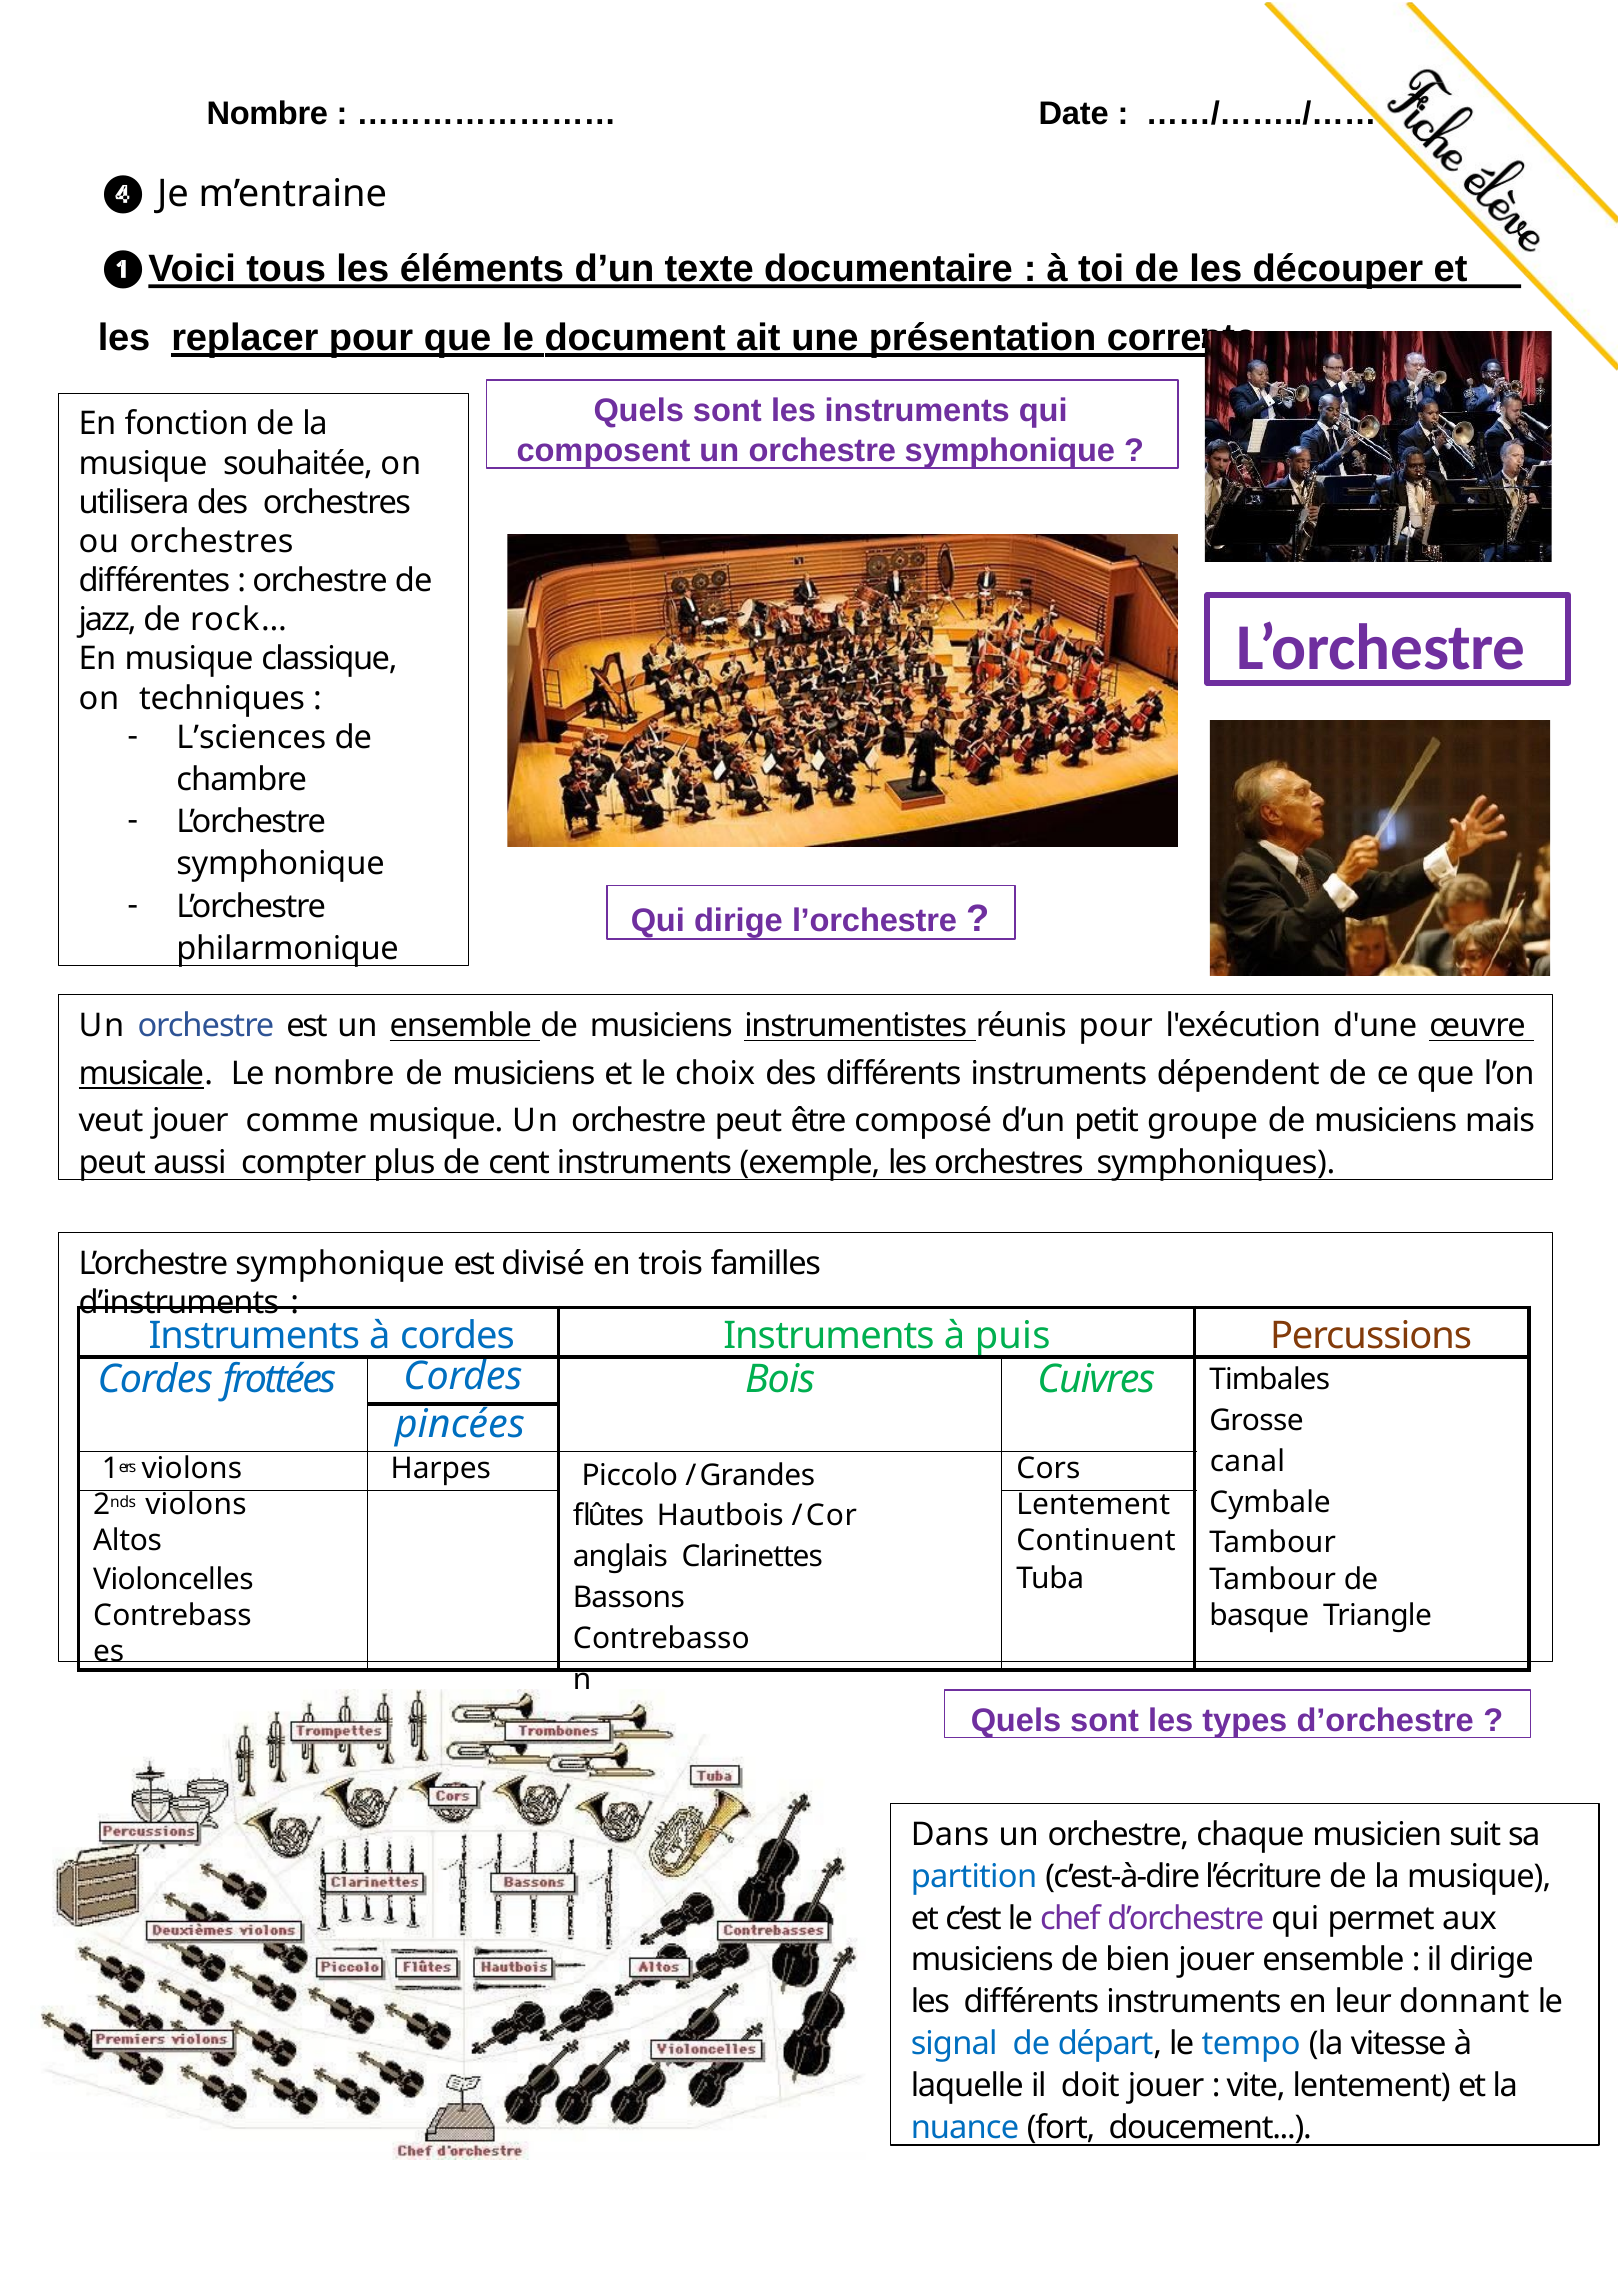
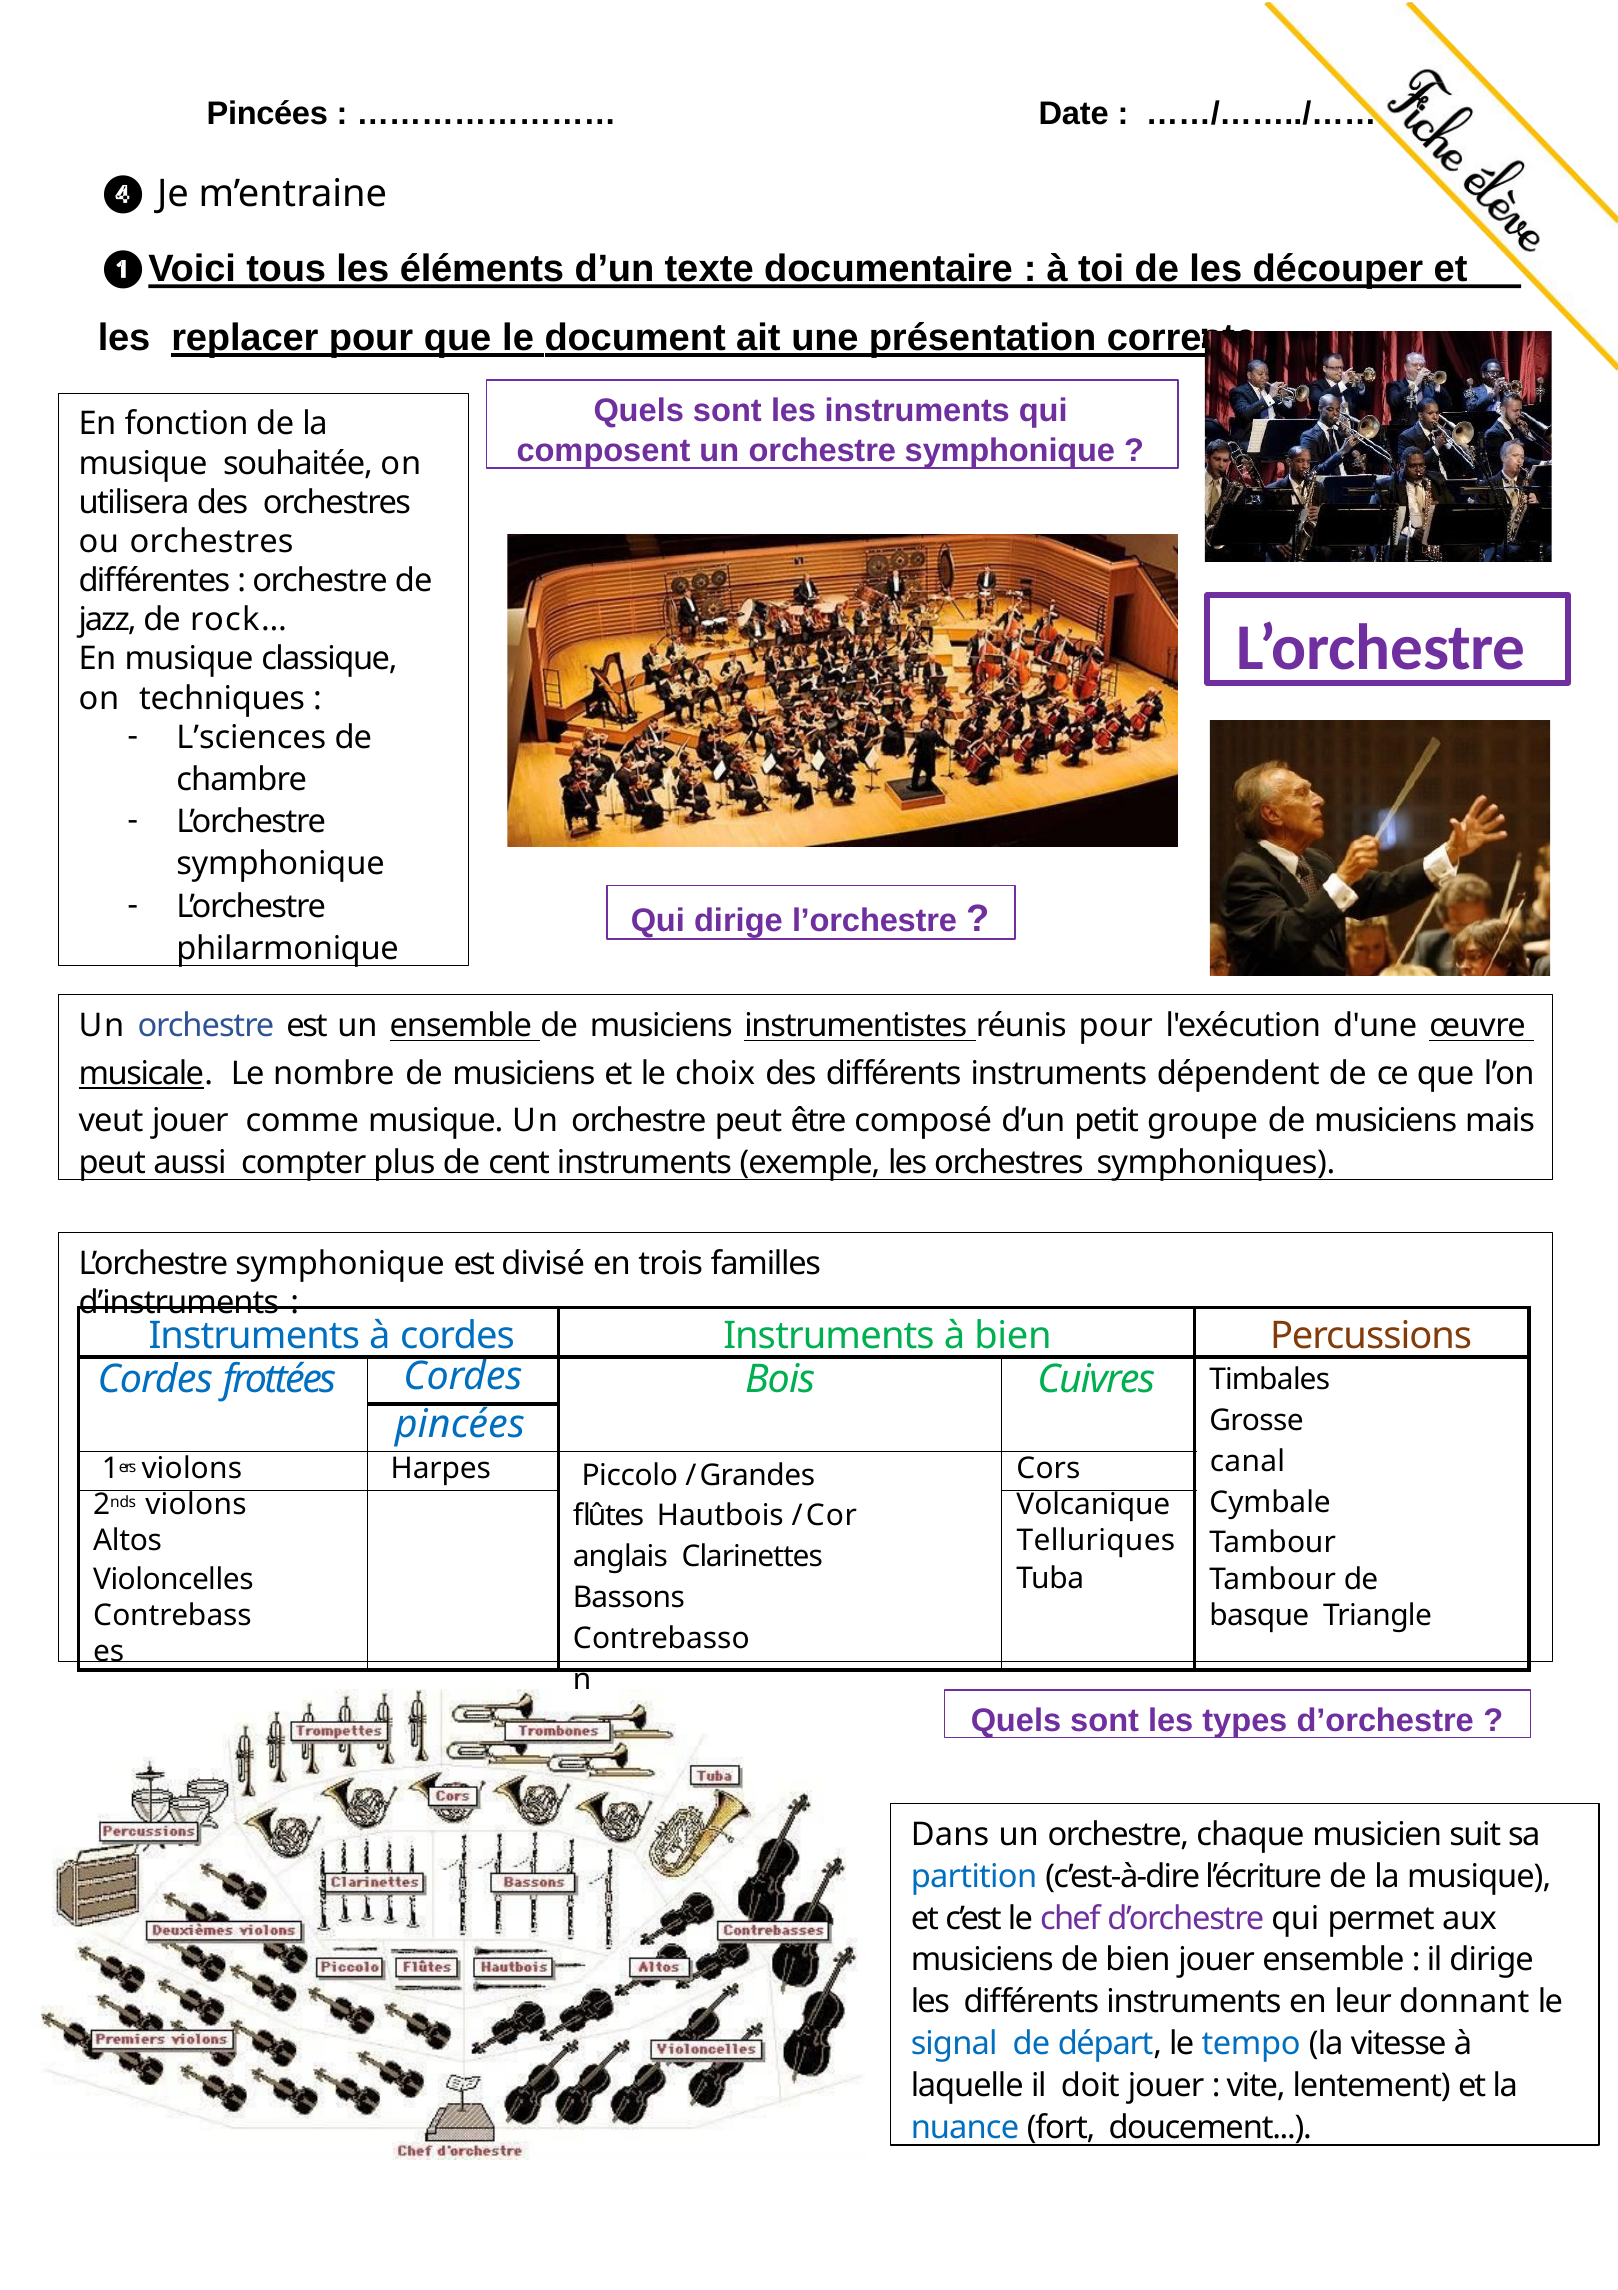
Nombre at (267, 114): Nombre -> Pincées
à puis: puis -> bien
violons Lentement: Lentement -> Volcanique
Continuent: Continuent -> Telluriques
